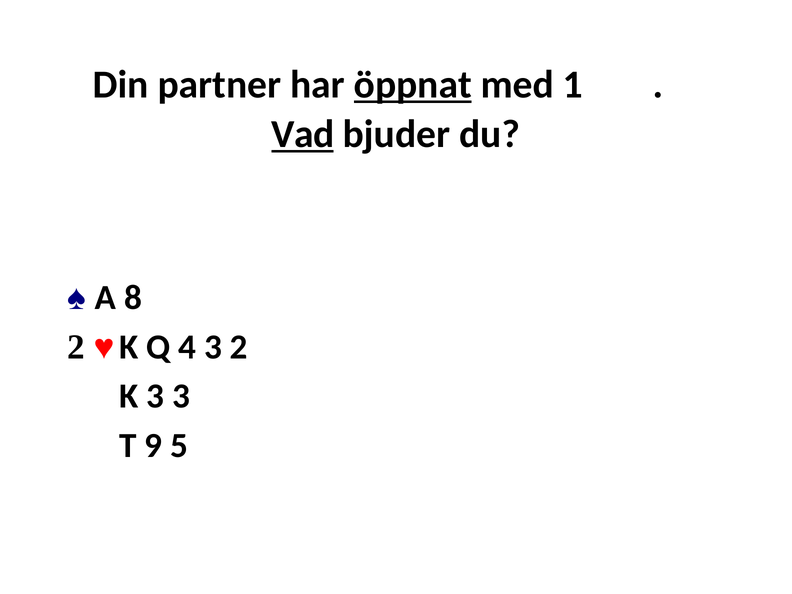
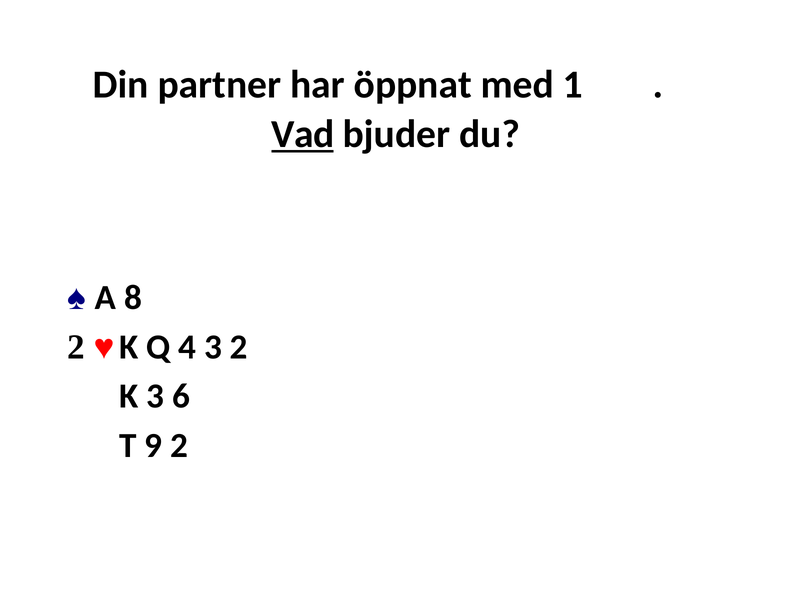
öppnat underline: present -> none
3 3: 3 -> 6
9 5: 5 -> 2
